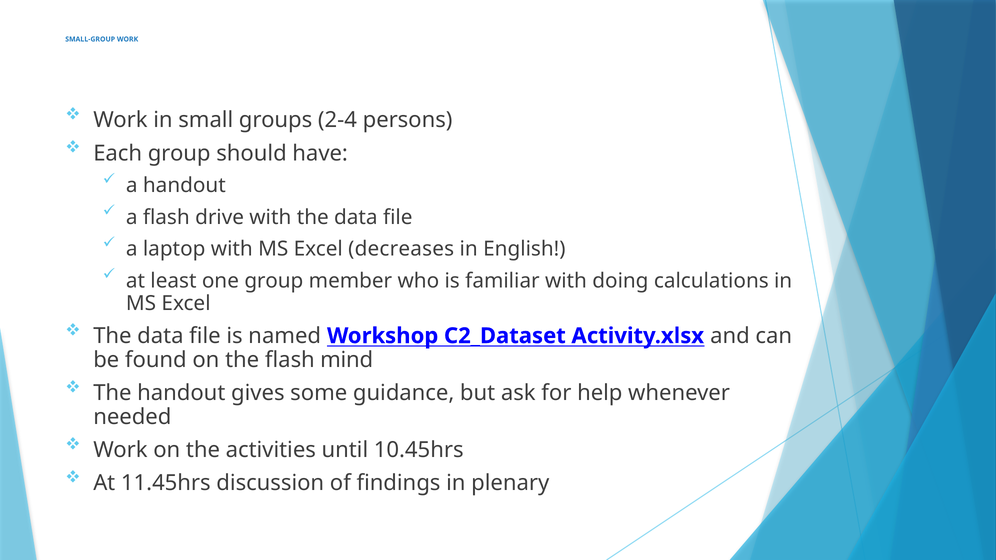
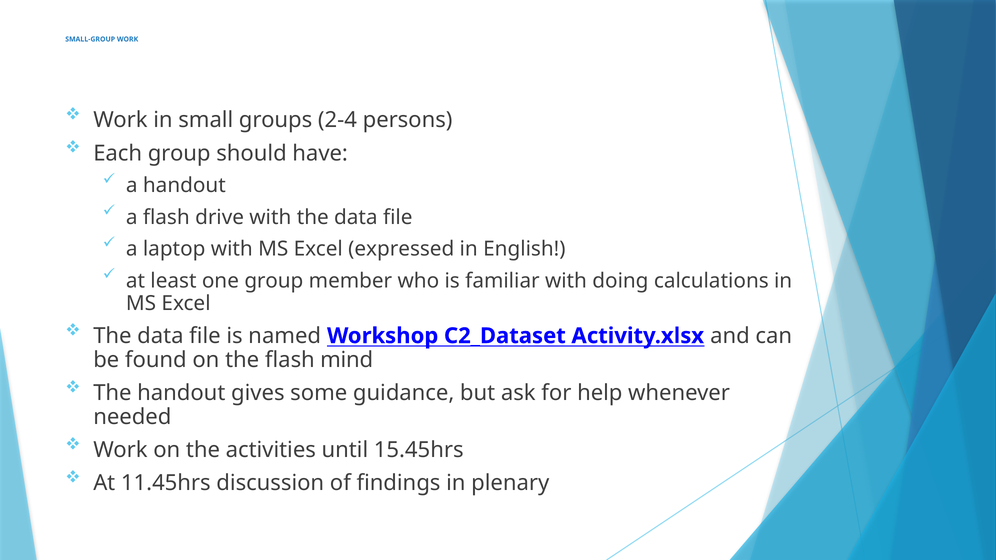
decreases: decreases -> expressed
10.45hrs: 10.45hrs -> 15.45hrs
